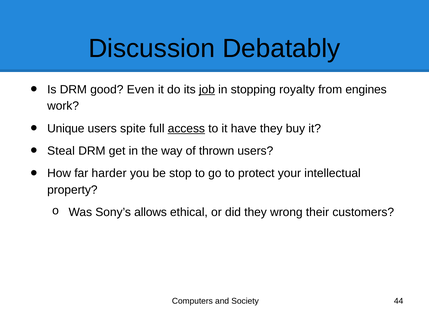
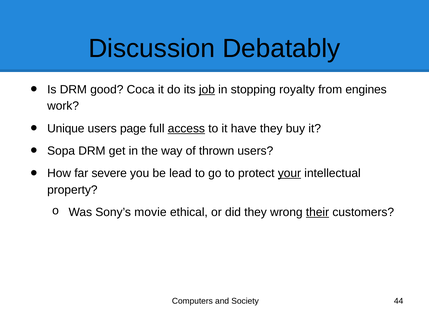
Even: Even -> Coca
spite: spite -> page
Steal: Steal -> Sopa
harder: harder -> severe
stop: stop -> lead
your underline: none -> present
allows: allows -> movie
their underline: none -> present
